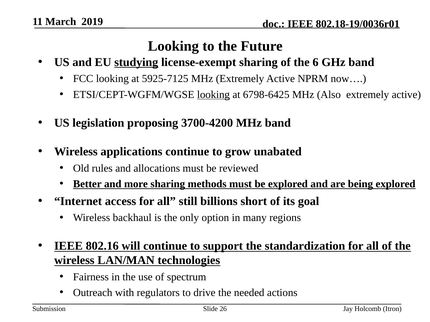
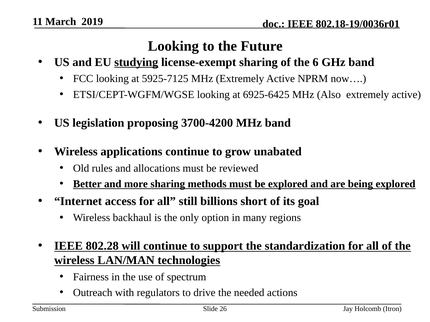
looking at (213, 95) underline: present -> none
6798-6425: 6798-6425 -> 6925-6425
802.16: 802.16 -> 802.28
